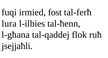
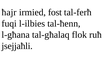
fuqi: fuqi -> ħajr
lura: lura -> fuqi
tal-qaddej: tal-qaddej -> tal-għalaq
